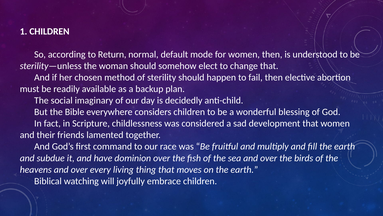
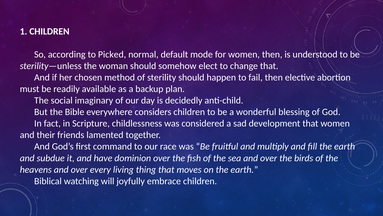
Return: Return -> Picked
